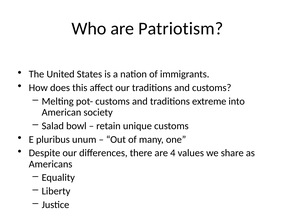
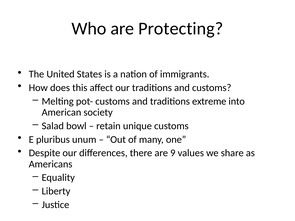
Patriotism: Patriotism -> Protecting
4: 4 -> 9
